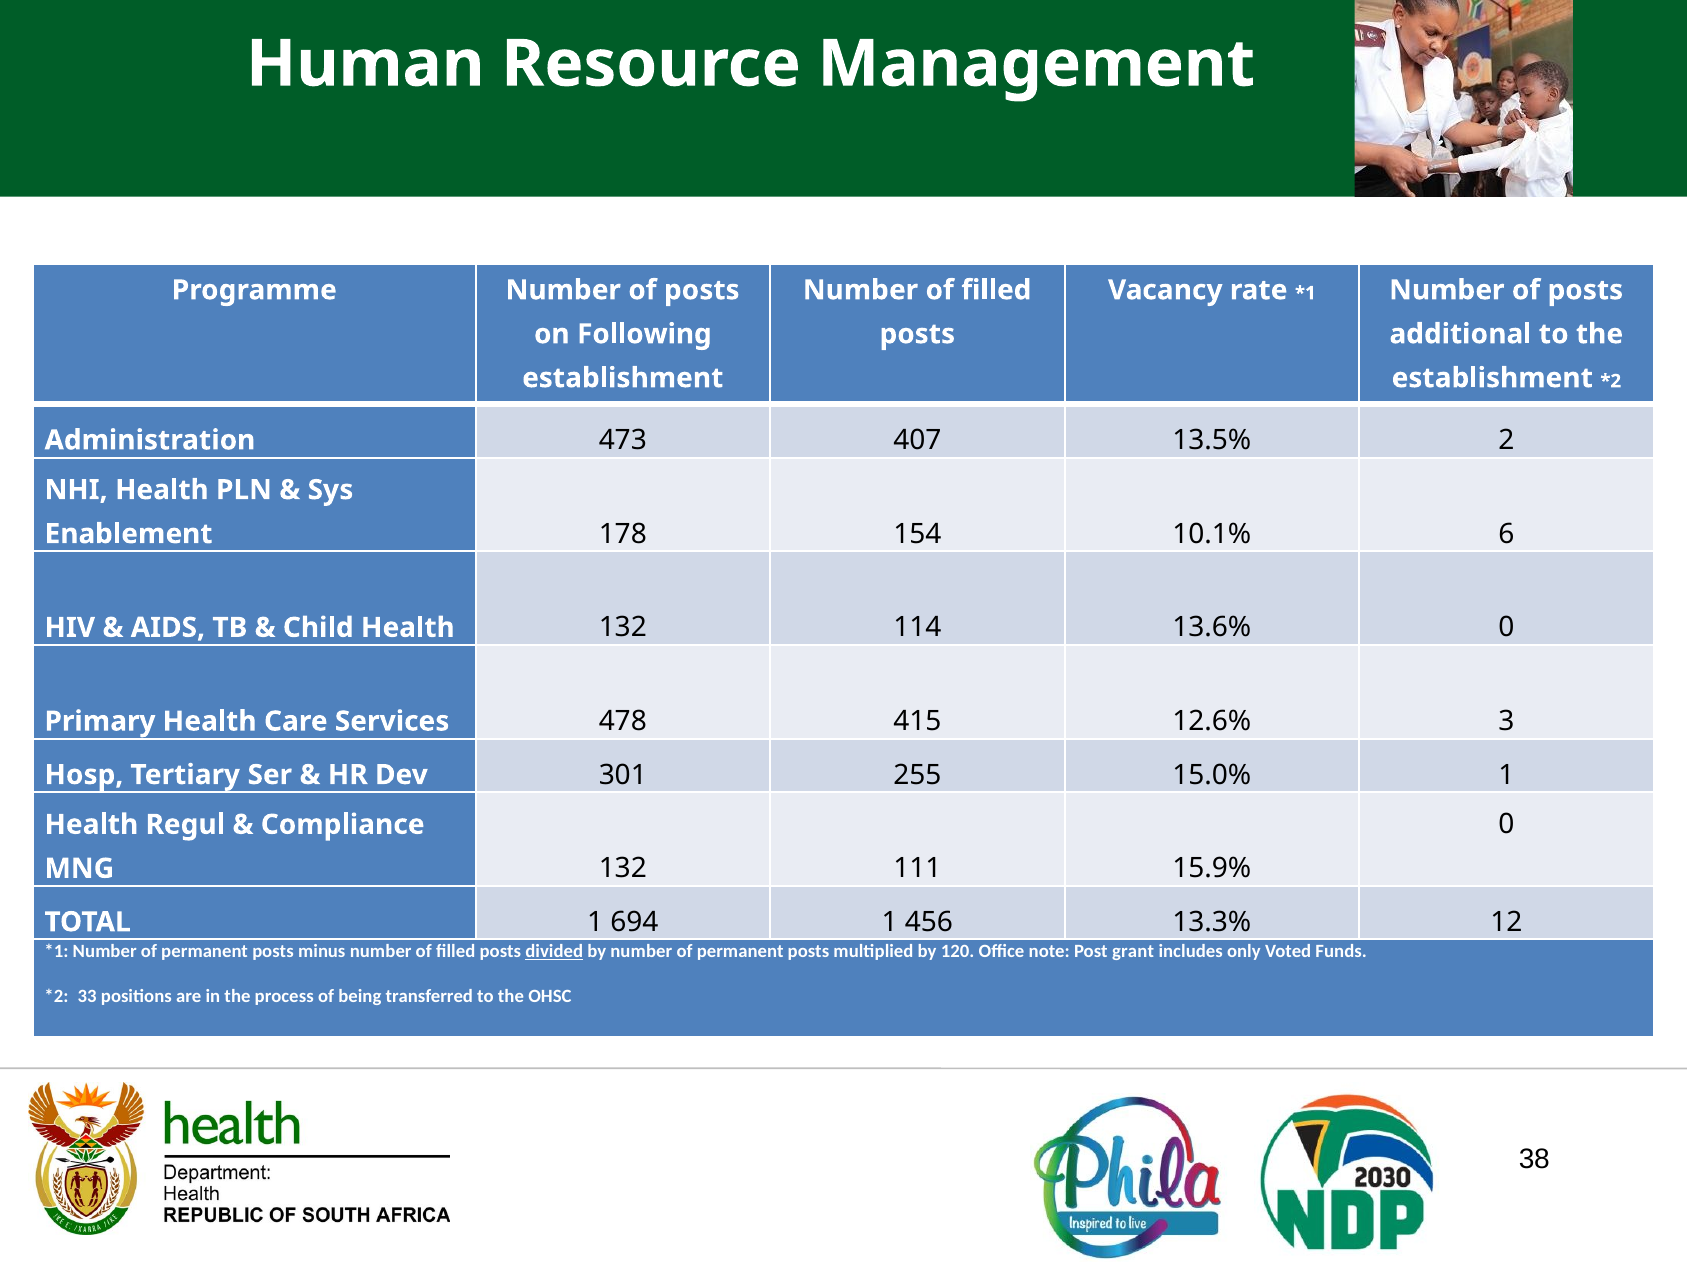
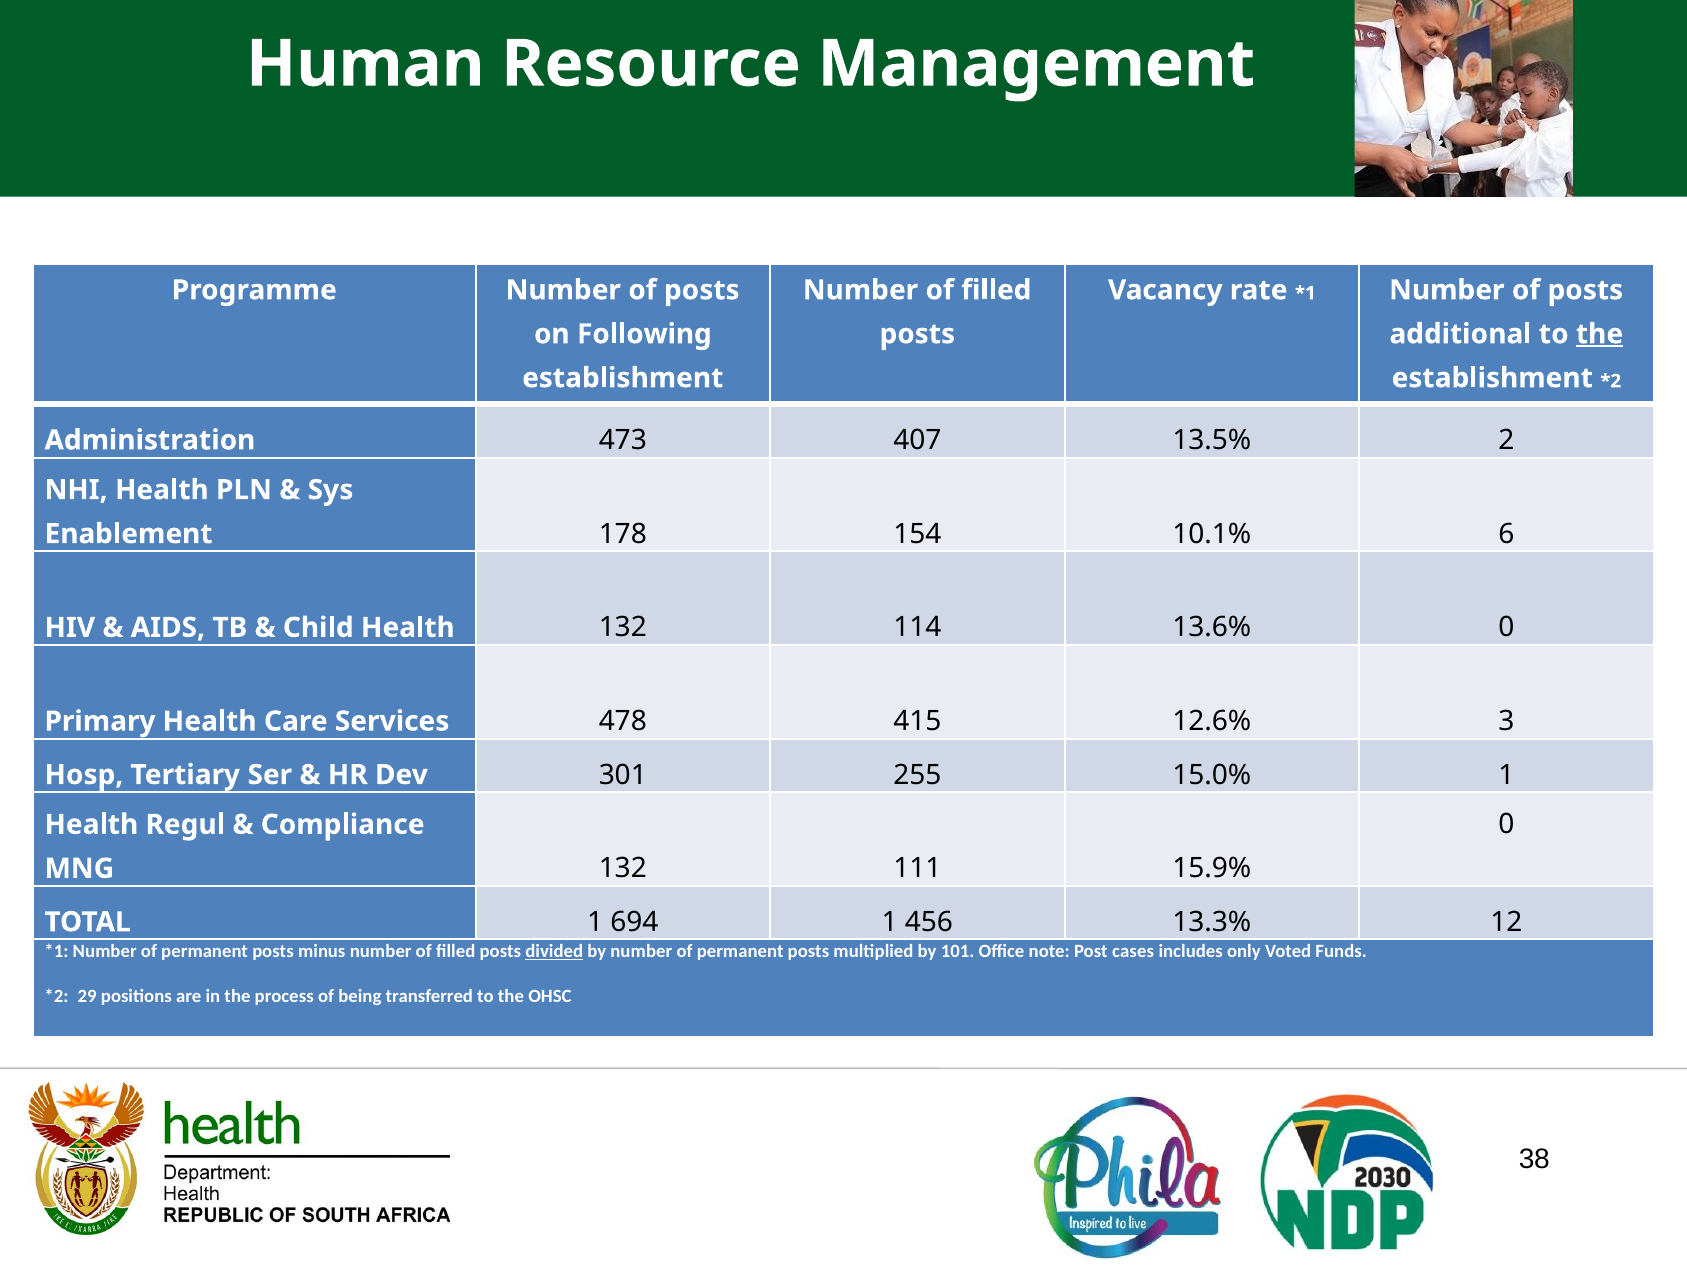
the at (1600, 334) underline: none -> present
120: 120 -> 101
grant: grant -> cases
33: 33 -> 29
